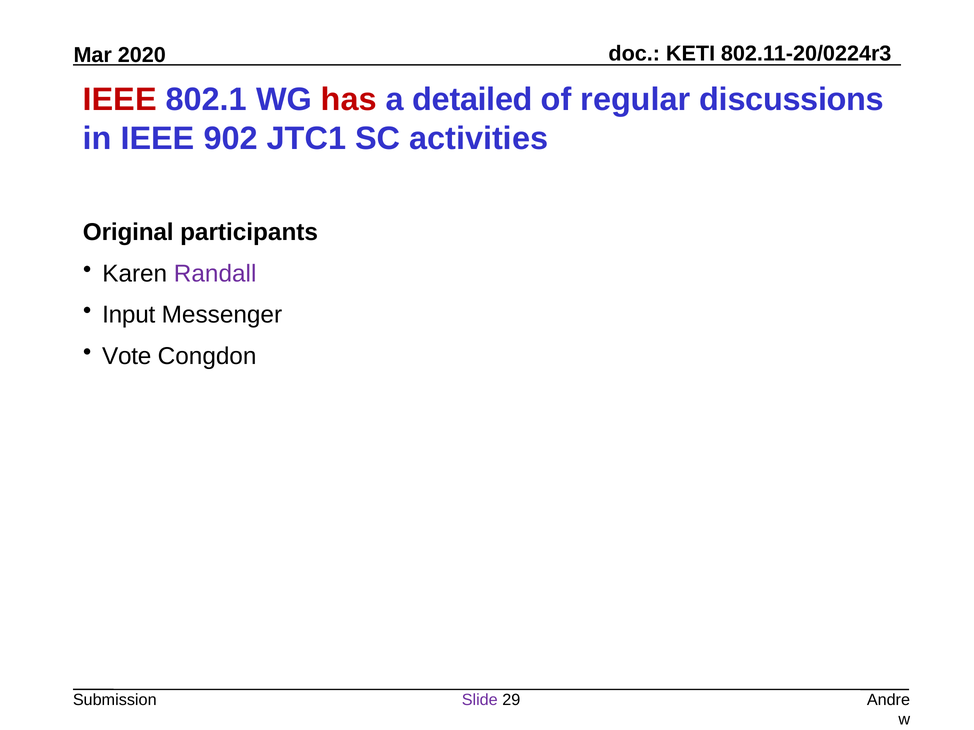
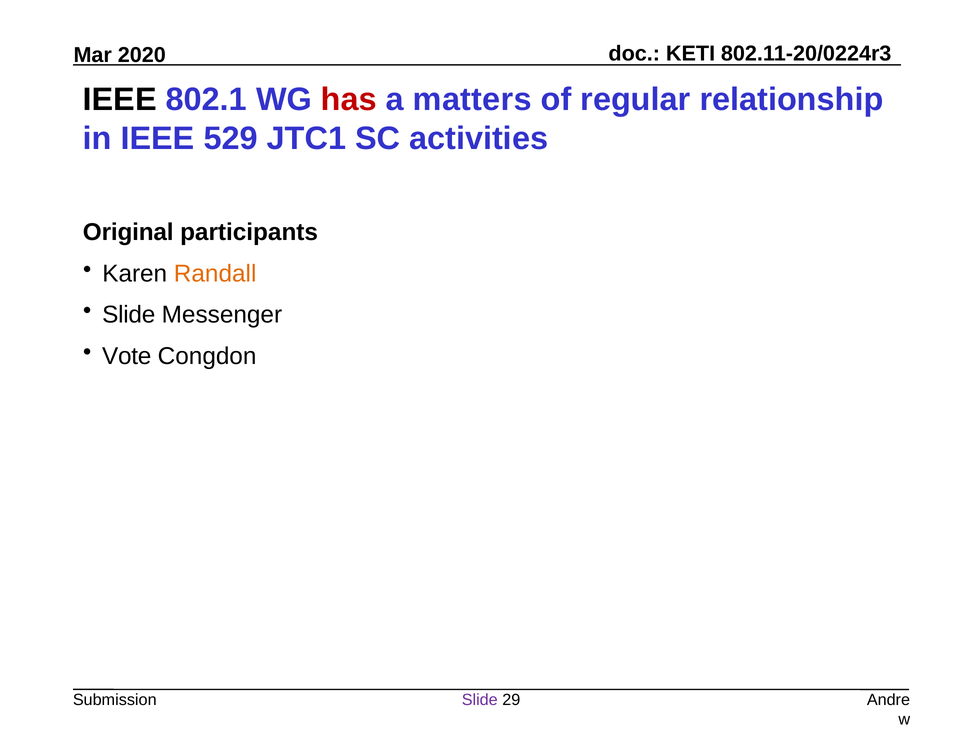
IEEE at (120, 100) colour: red -> black
detailed: detailed -> matters
discussions: discussions -> relationship
902: 902 -> 529
Randall colour: purple -> orange
Input at (129, 315): Input -> Slide
